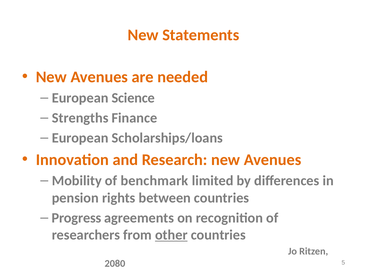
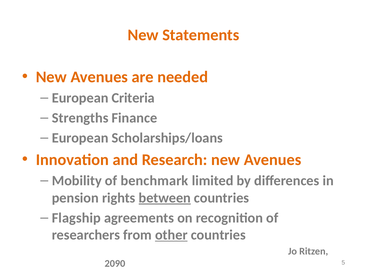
Science: Science -> Criteria
between underline: none -> present
Progress: Progress -> Flagship
2080: 2080 -> 2090
